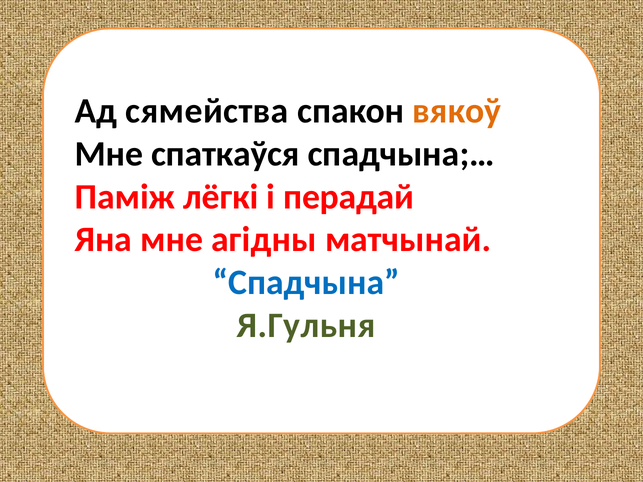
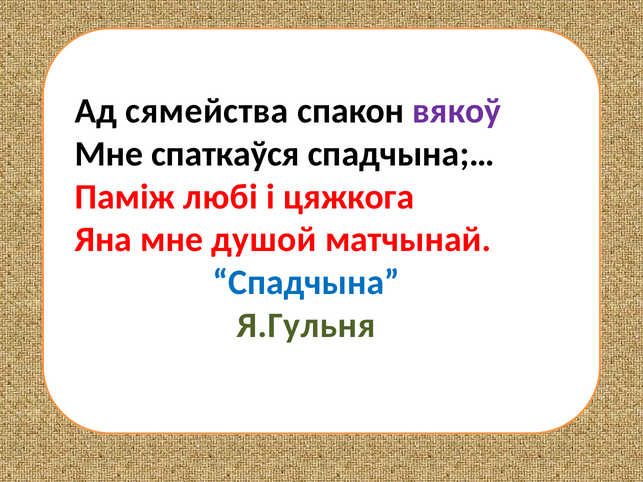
вякоў colour: orange -> purple
лёгкі: лёгкі -> любі
перадай: перадай -> цяжкога
агідны: агідны -> душой
